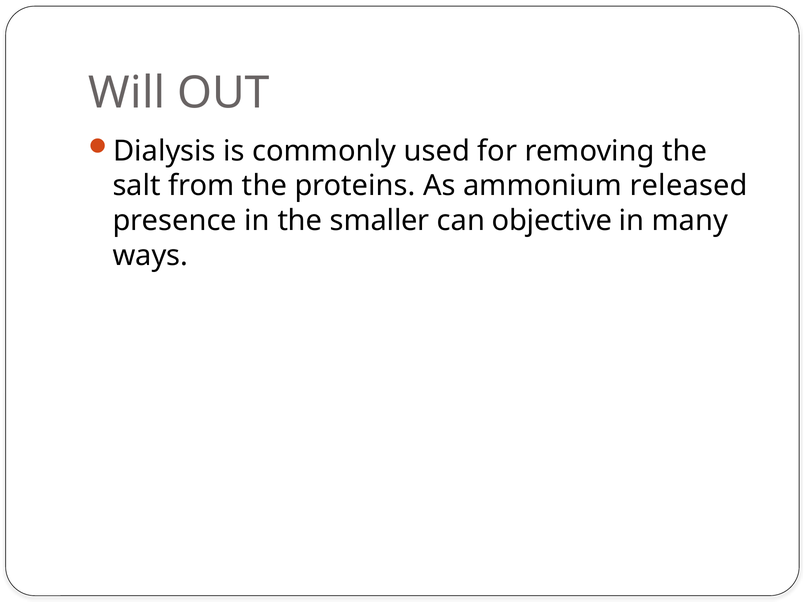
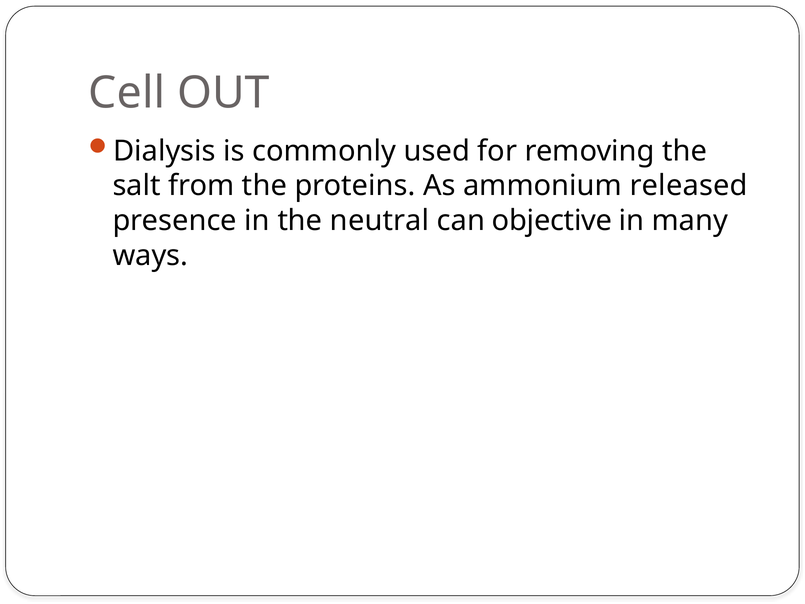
Will: Will -> Cell
smaller: smaller -> neutral
